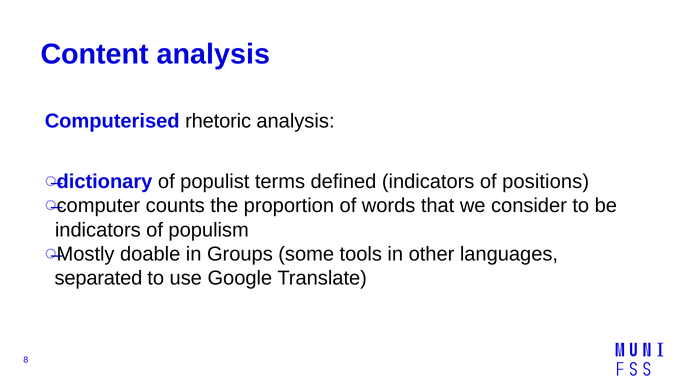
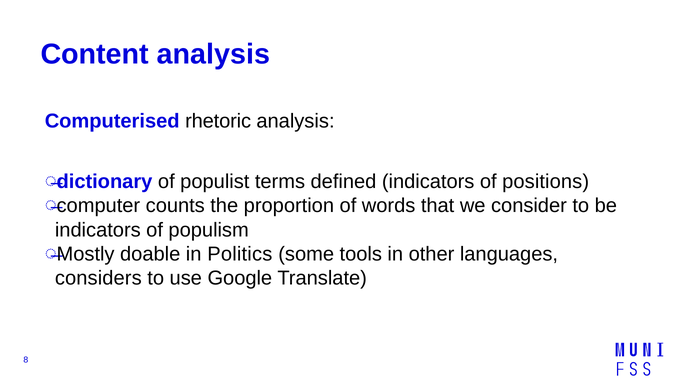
Groups: Groups -> Politics
separated: separated -> considers
